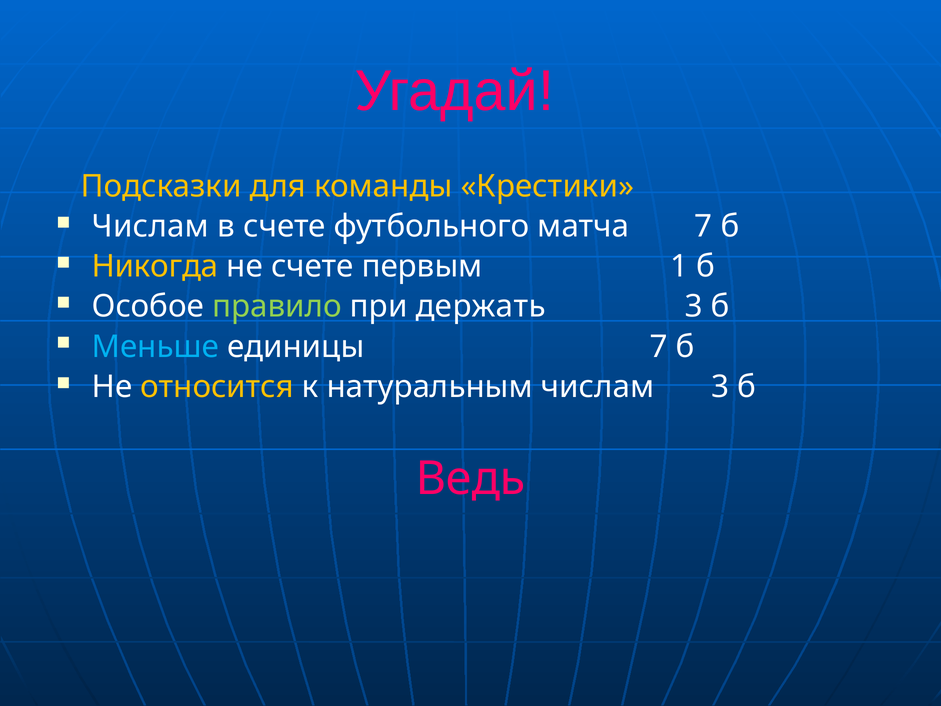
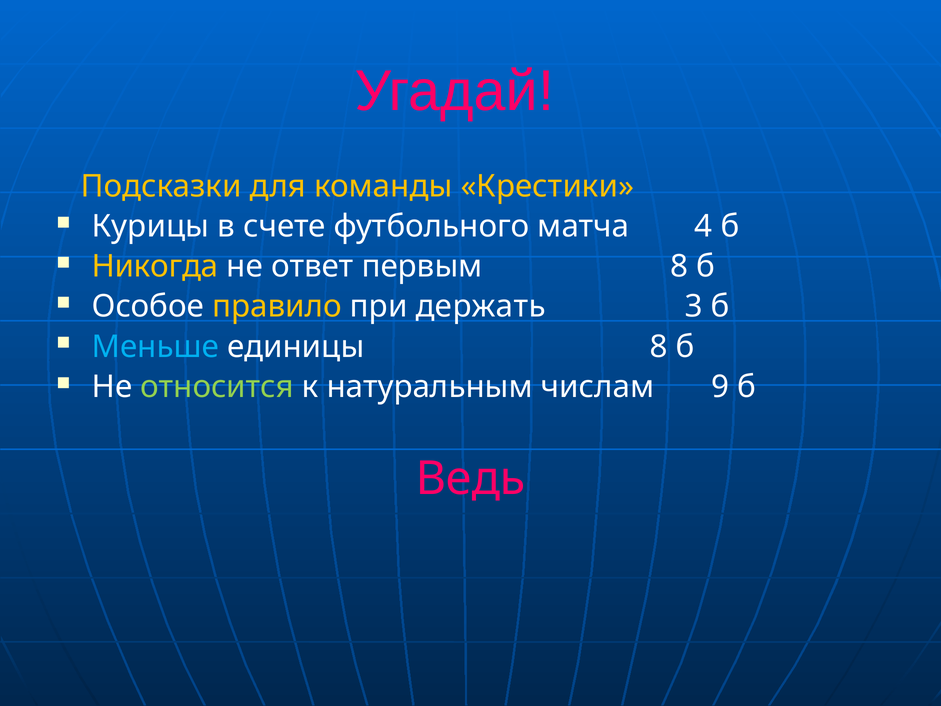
Числам at (150, 226): Числам -> Курицы
матча 7: 7 -> 4
не счете: счете -> ответ
первым 1: 1 -> 8
правило colour: light green -> yellow
единицы 7: 7 -> 8
относится colour: yellow -> light green
числам 3: 3 -> 9
